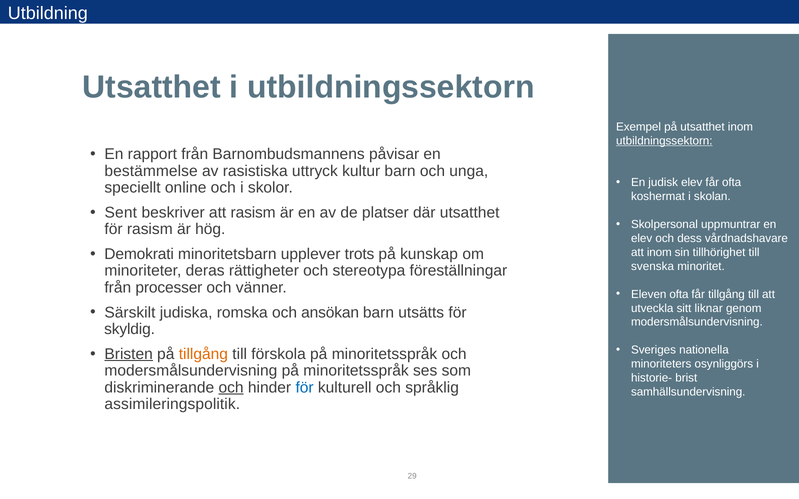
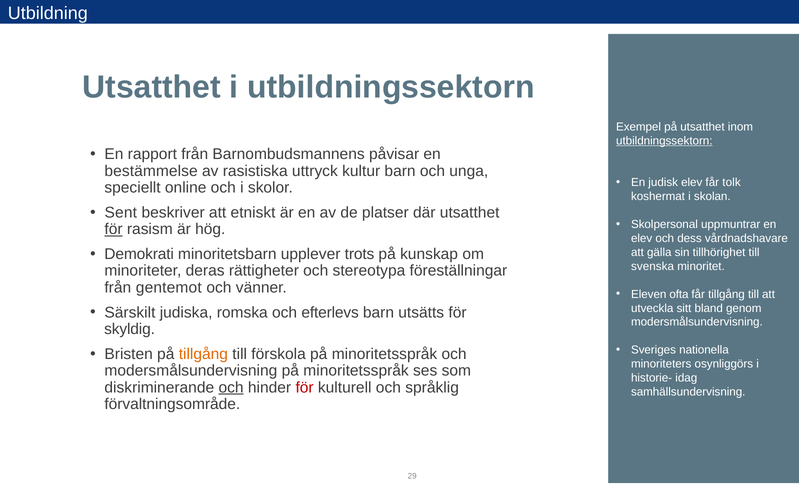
får ofta: ofta -> tolk
att rasism: rasism -> etniskt
för at (114, 229) underline: none -> present
att inom: inom -> gälla
processer: processer -> gentemot
liknar: liknar -> bland
ansökan: ansökan -> efterlevs
Bristen underline: present -> none
brist: brist -> idag
för at (305, 388) colour: blue -> red
assimileringspolitik: assimileringspolitik -> förvaltningsområde
